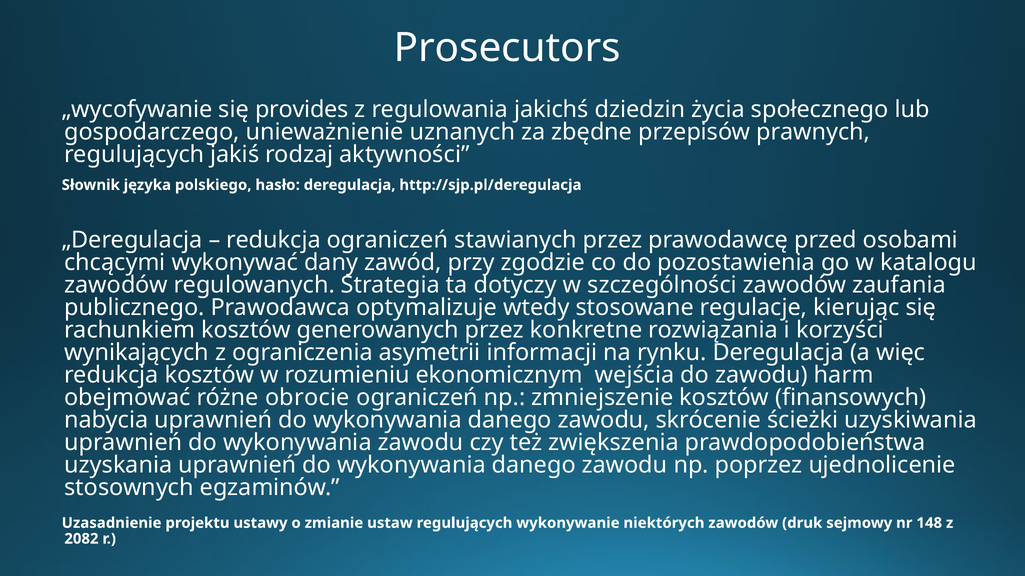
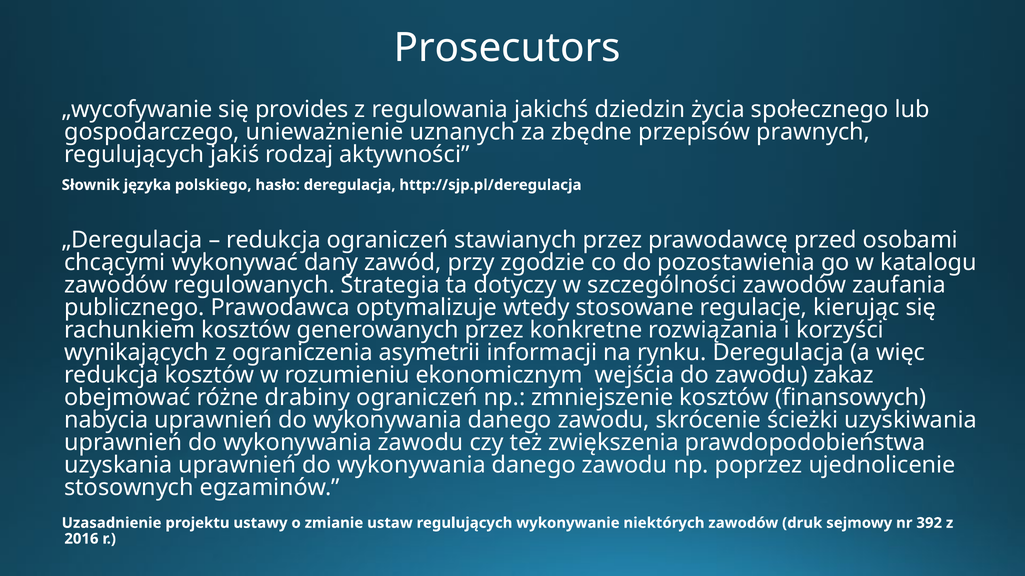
harm: harm -> zakaz
obrocie: obrocie -> drabiny
148: 148 -> 392
2082: 2082 -> 2016
